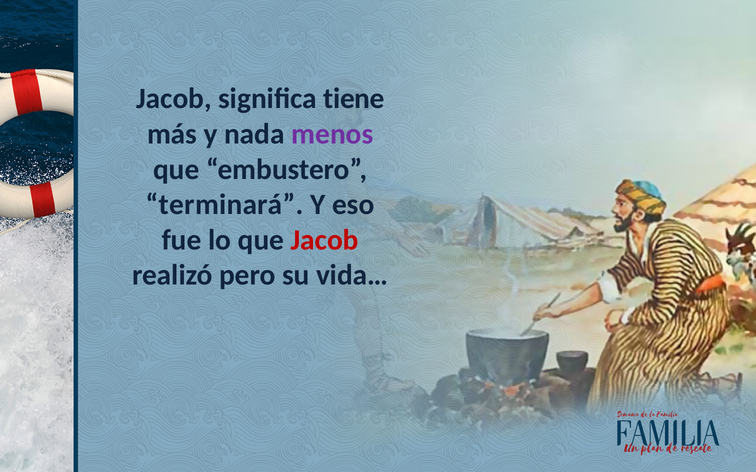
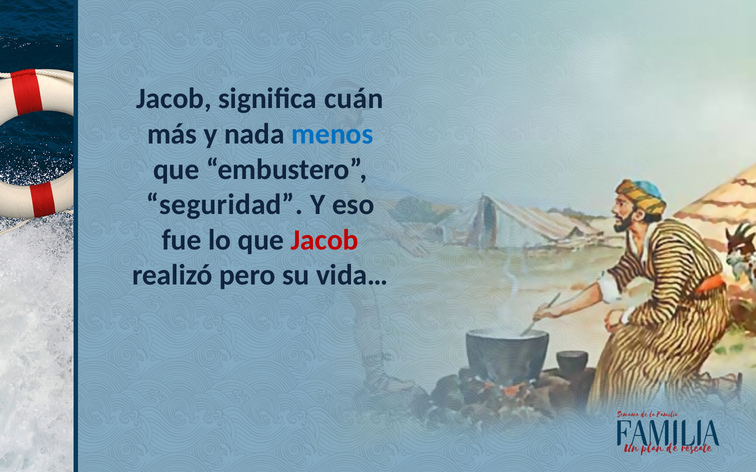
tiene: tiene -> cuán
menos colour: purple -> blue
terminará: terminará -> seguridad
